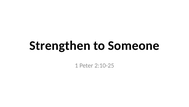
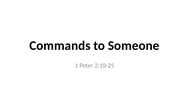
Strengthen: Strengthen -> Commands
